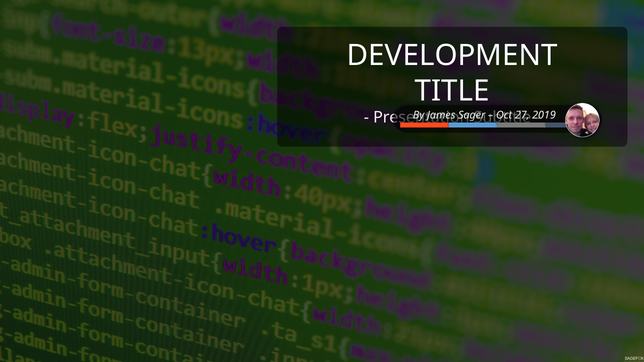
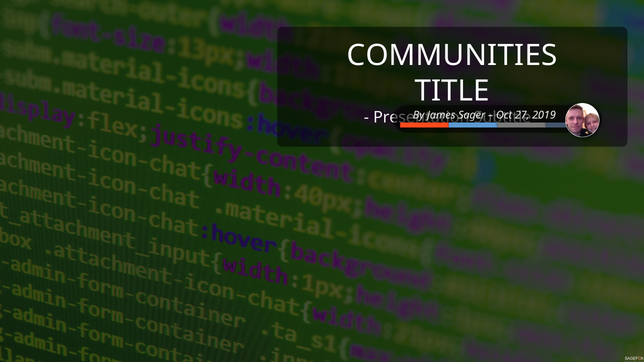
DEVELOPMENT: DEVELOPMENT -> COMMUNITIES
